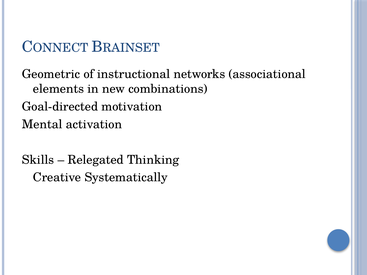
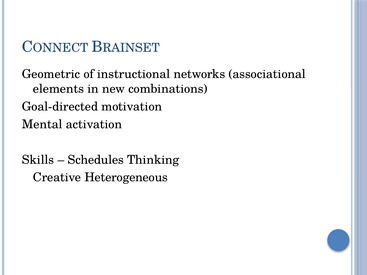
Relegated: Relegated -> Schedules
Systematically: Systematically -> Heterogeneous
